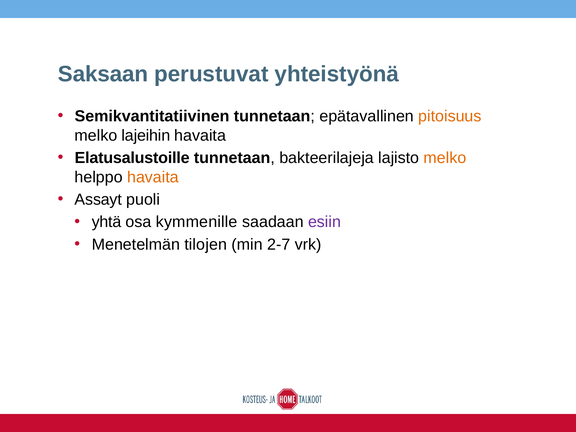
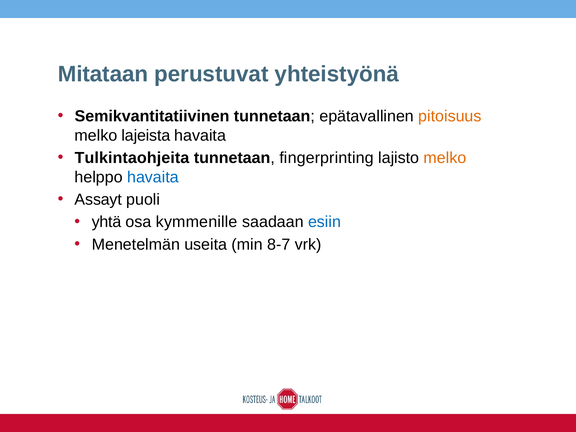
Saksaan: Saksaan -> Mitataan
lajeihin: lajeihin -> lajeista
Elatusalustoille: Elatusalustoille -> Tulkintaohjeita
bakteerilajeja: bakteerilajeja -> fingerprinting
havaita at (153, 177) colour: orange -> blue
esiin colour: purple -> blue
tilojen: tilojen -> useita
2-7: 2-7 -> 8-7
